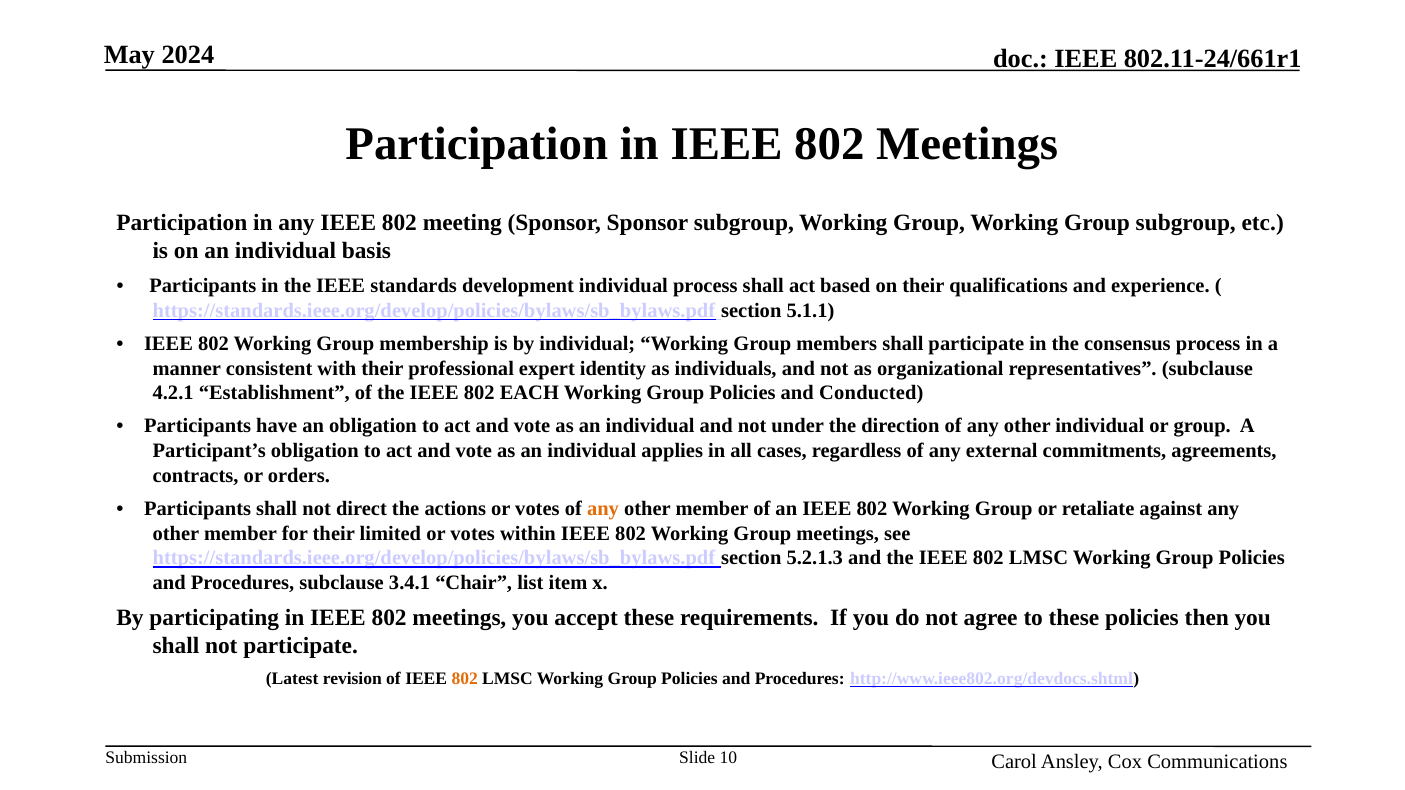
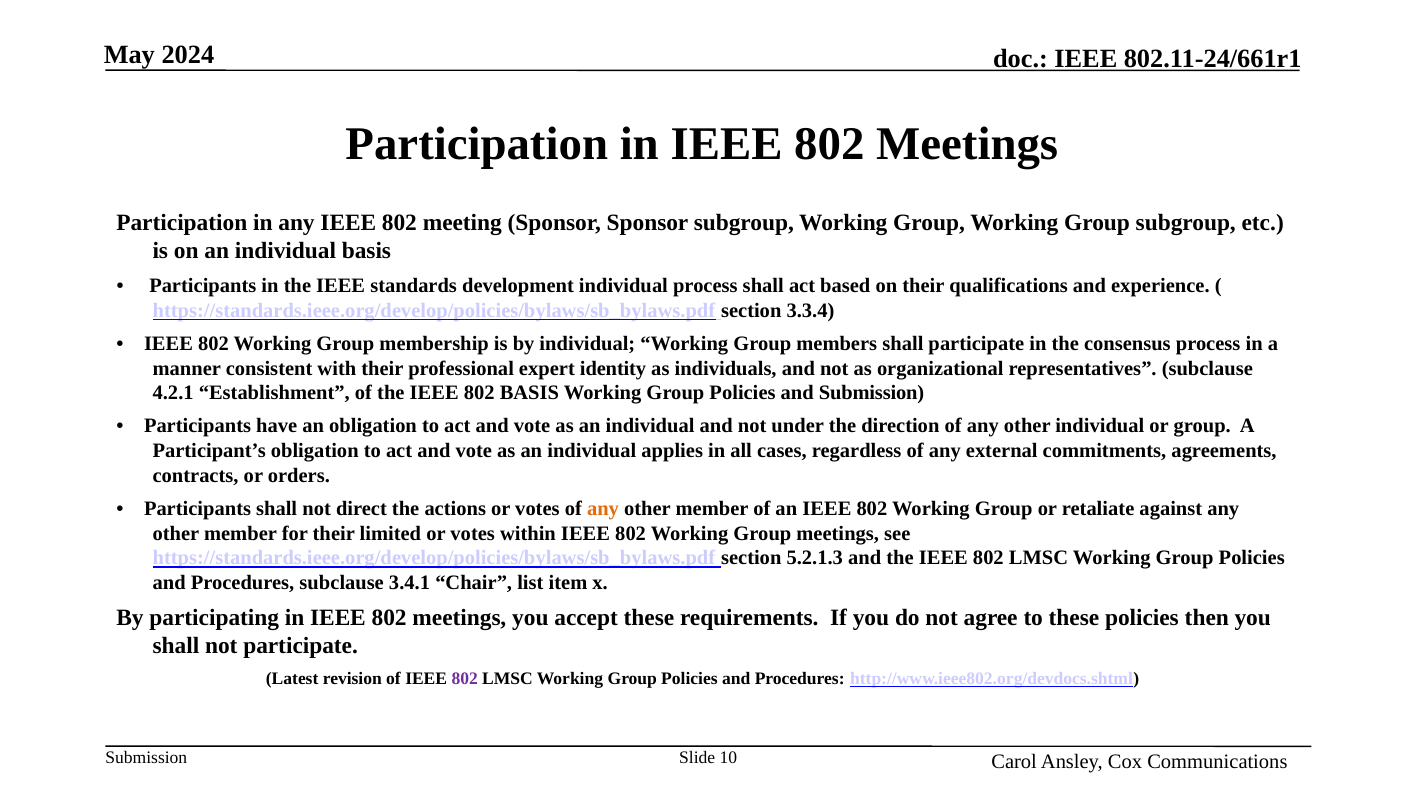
5.1.1: 5.1.1 -> 3.3.4
802 EACH: EACH -> BASIS
and Conducted: Conducted -> Submission
802 at (465, 679) colour: orange -> purple
